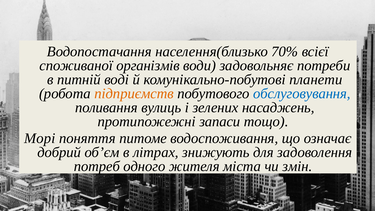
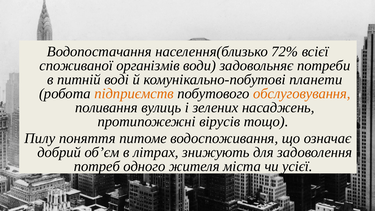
70%: 70% -> 72%
обслуговування colour: blue -> orange
запаси: запаси -> вірусів
Морі: Морі -> Пилу
змін: змін -> усієї
